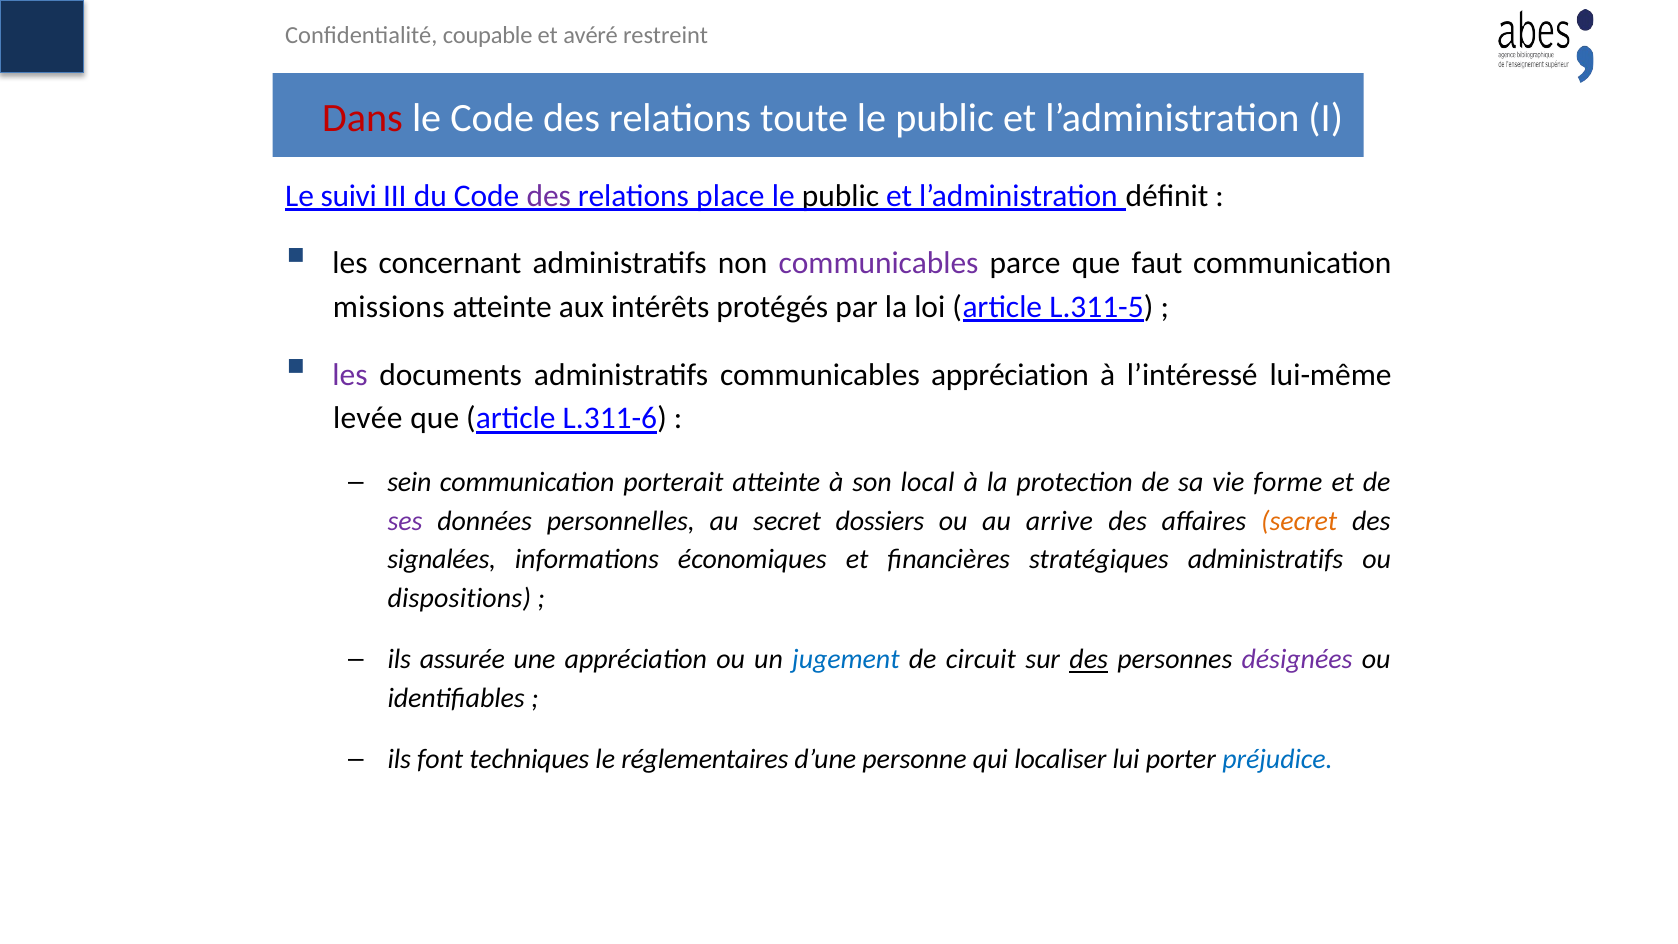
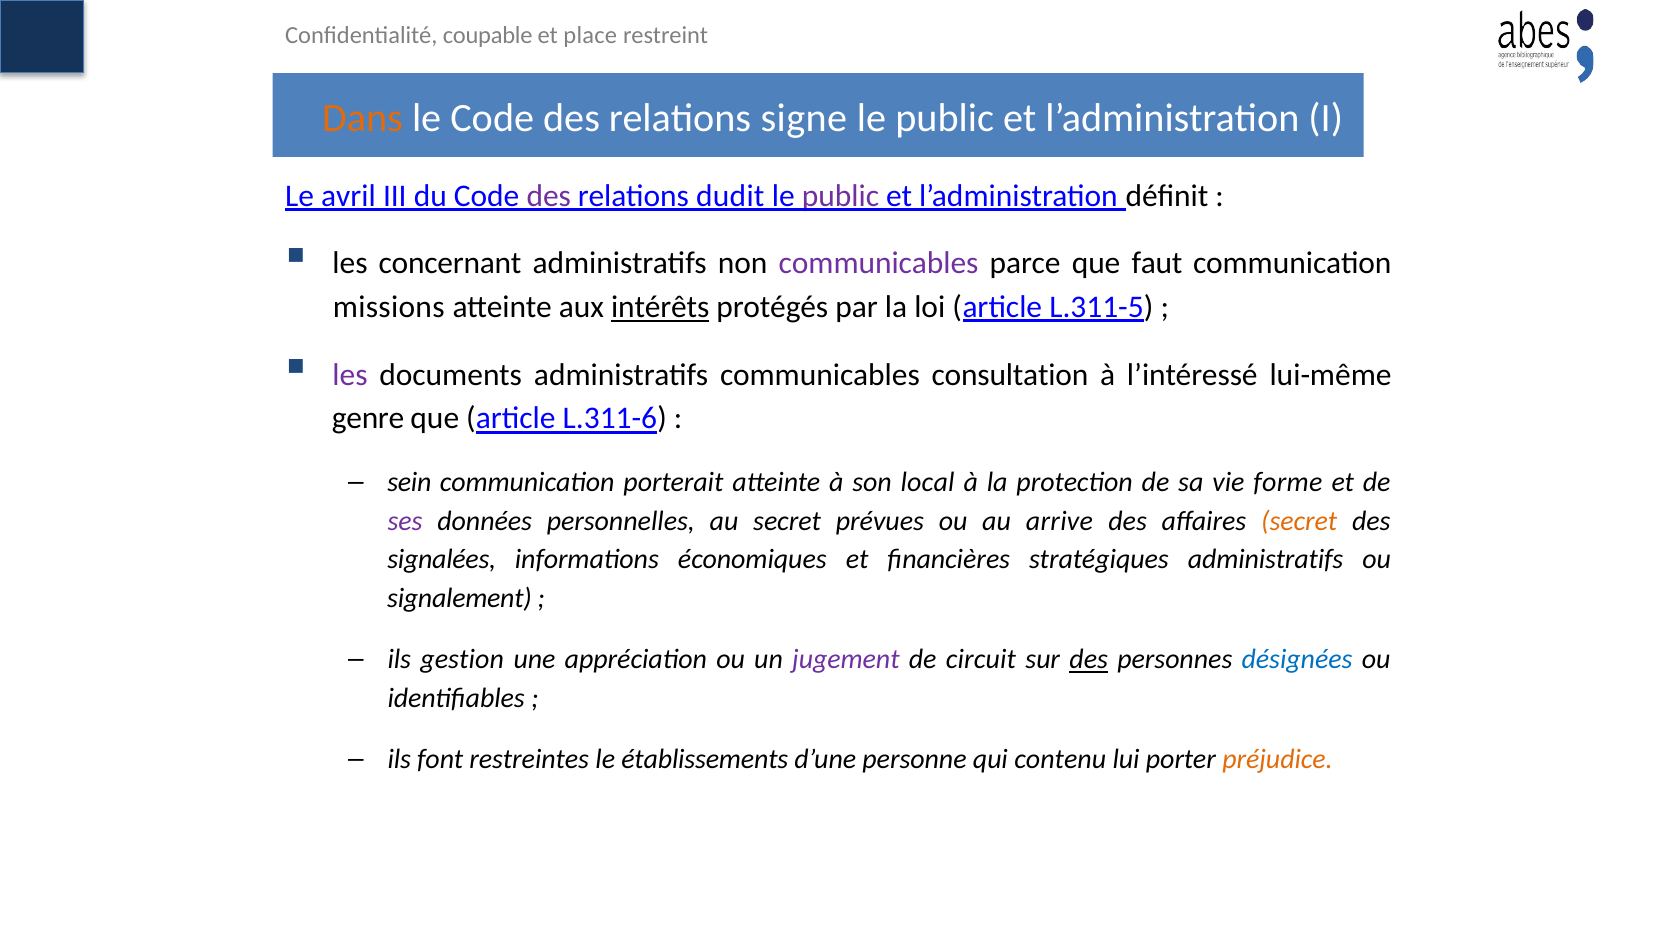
avéré: avéré -> place
Dans colour: red -> orange
toute: toute -> signe
suivi: suivi -> avril
place: place -> dudit
public at (840, 196) colour: black -> purple
intérêts underline: none -> present
communicables appréciation: appréciation -> consultation
levée: levée -> genre
dossiers: dossiers -> prévues
dispositions: dispositions -> signalement
assurée: assurée -> gestion
jugement colour: blue -> purple
désignées colour: purple -> blue
techniques: techniques -> restreintes
réglementaires: réglementaires -> établissements
localiser: localiser -> contenu
préjudice colour: blue -> orange
